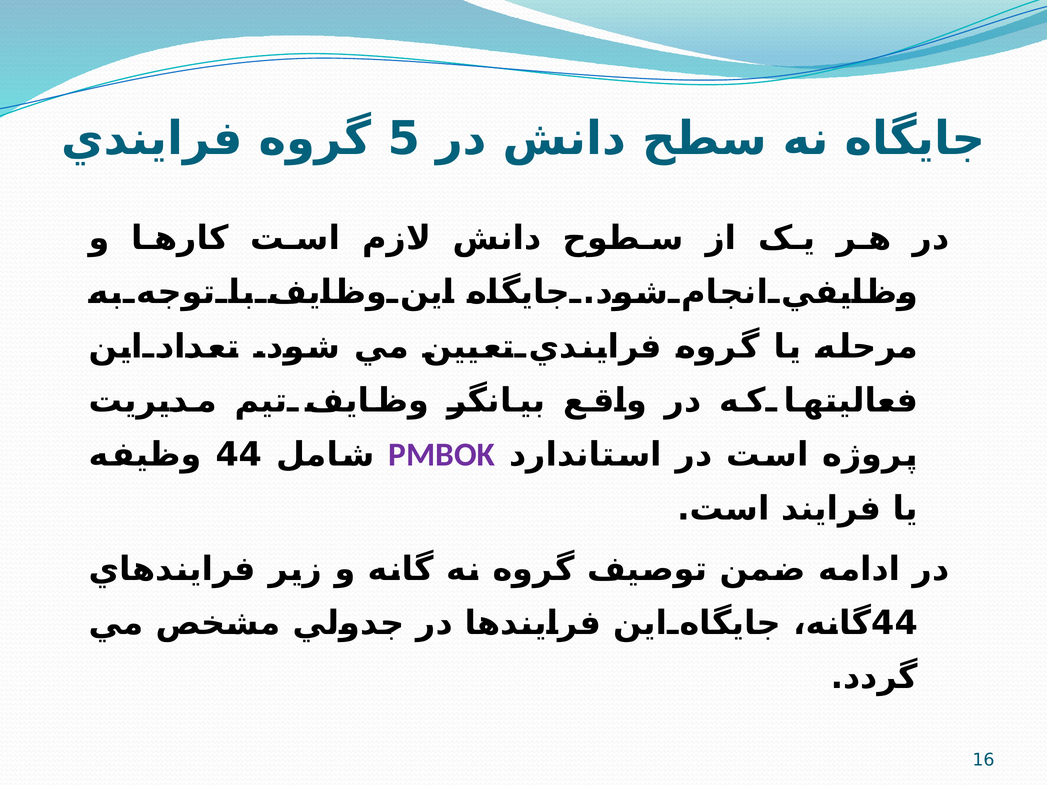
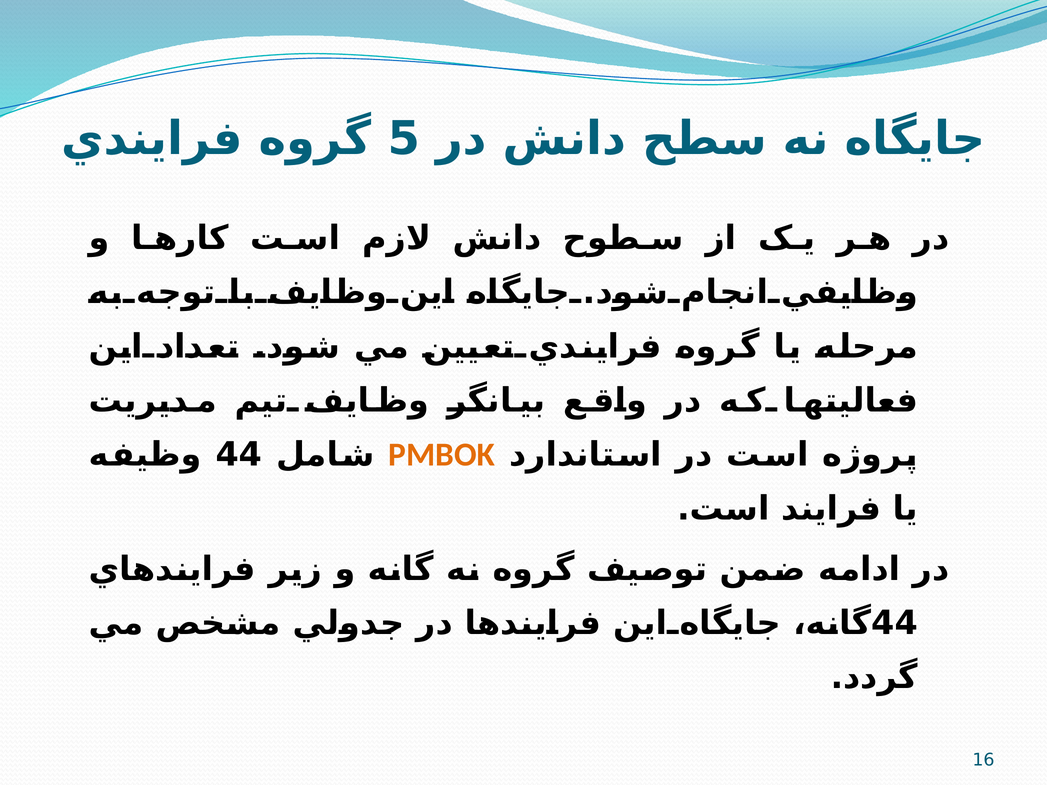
PMBOK colour: purple -> orange
